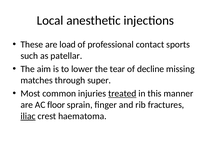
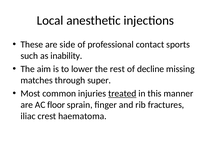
load: load -> side
patellar: patellar -> inability
tear: tear -> rest
iliac underline: present -> none
